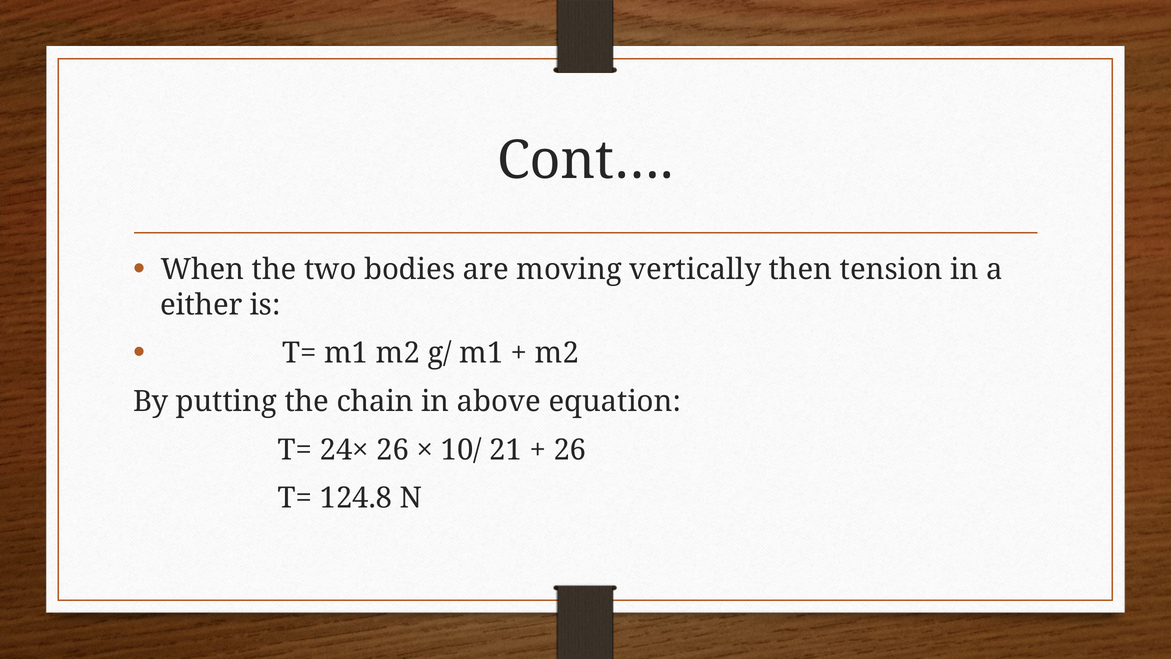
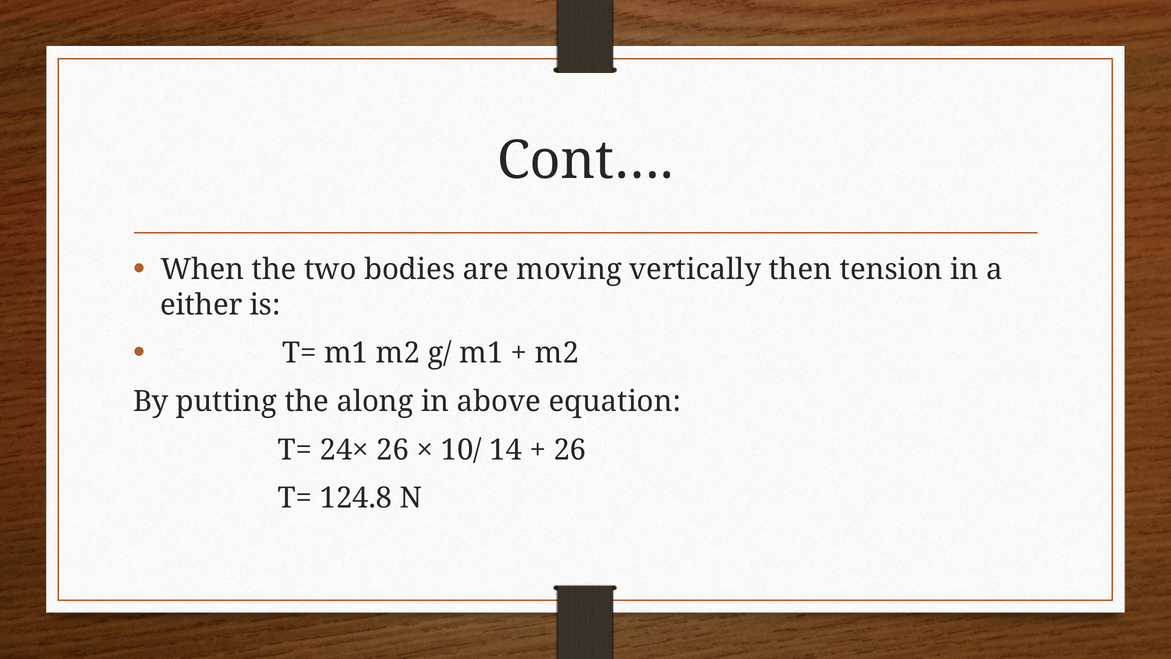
chain: chain -> along
21: 21 -> 14
